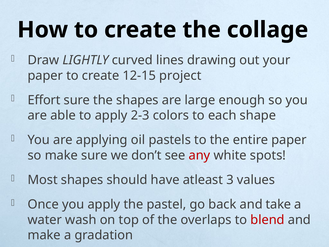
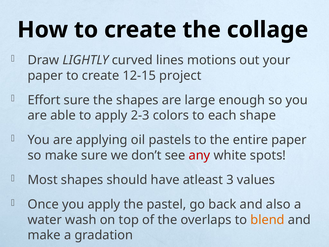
drawing: drawing -> motions
take: take -> also
blend colour: red -> orange
